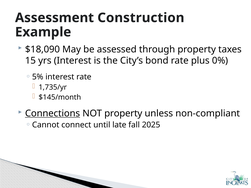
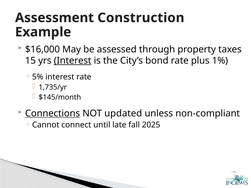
$18,090: $18,090 -> $16,000
Interest at (73, 61) underline: none -> present
0%: 0% -> 1%
NOT property: property -> updated
